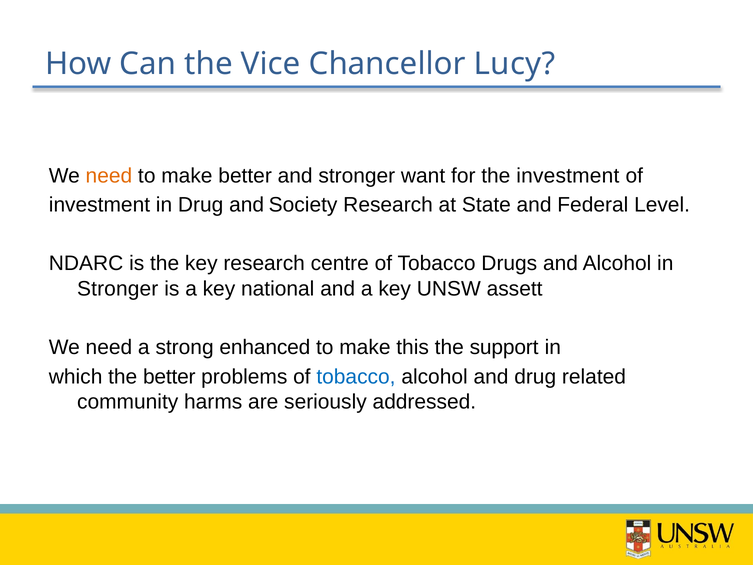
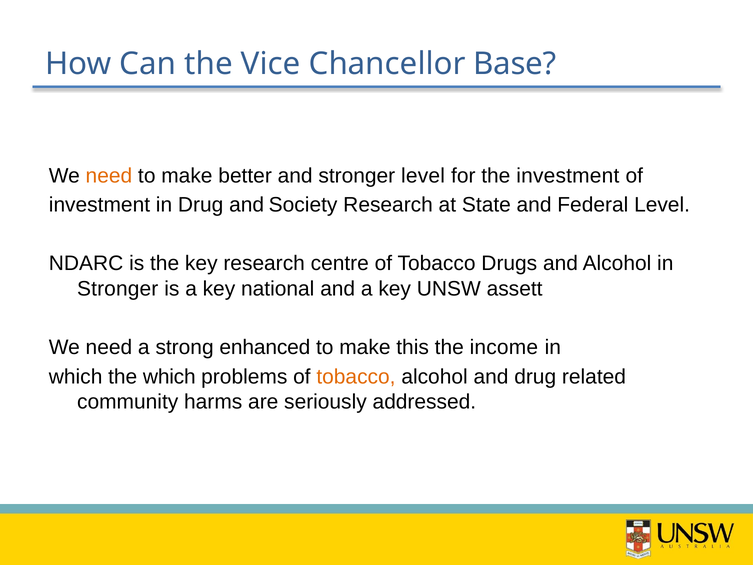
Lucy: Lucy -> Base
stronger want: want -> level
support: support -> income
the better: better -> which
tobacco at (356, 376) colour: blue -> orange
